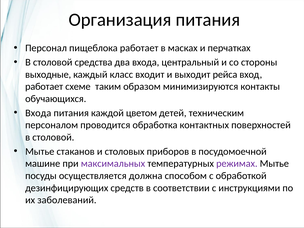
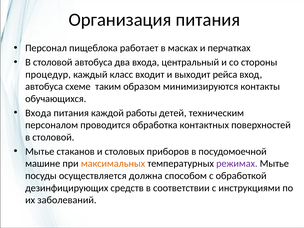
столовой средства: средства -> автобуса
выходные: выходные -> процедур
работает at (44, 87): работает -> автобуса
цветом: цветом -> работы
максимальных colour: purple -> orange
